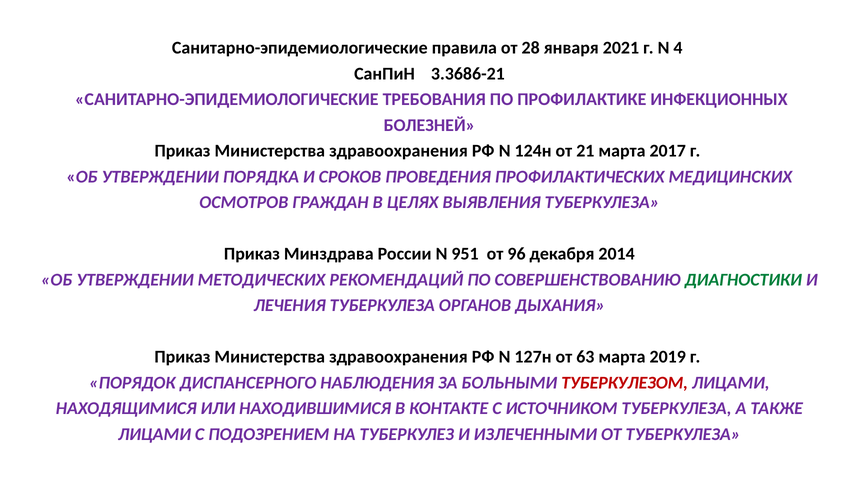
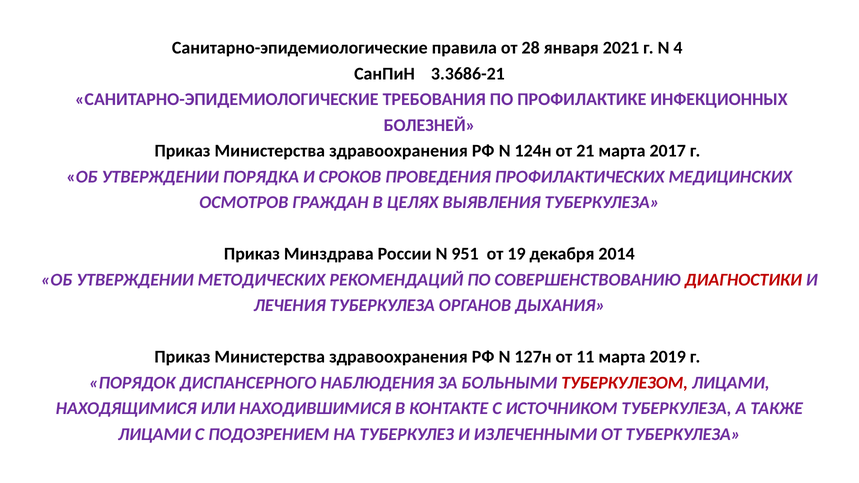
96: 96 -> 19
ДИАГНОСТИКИ colour: green -> red
63: 63 -> 11
